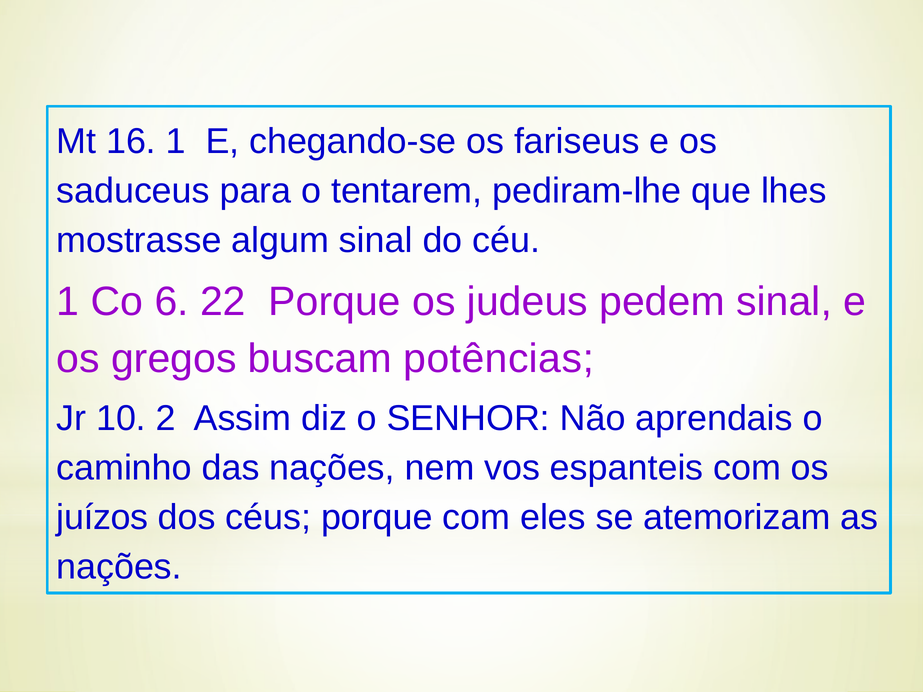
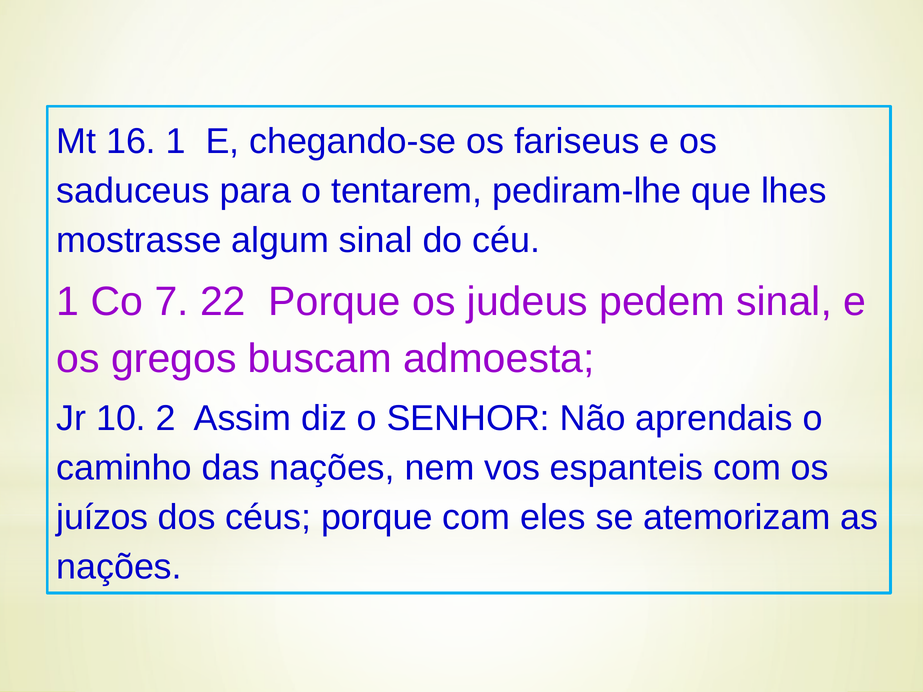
6: 6 -> 7
potências: potências -> admoesta
